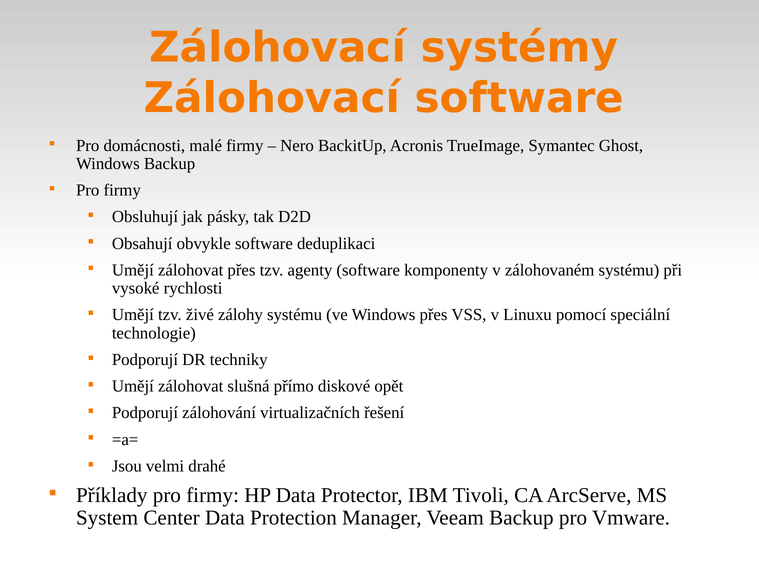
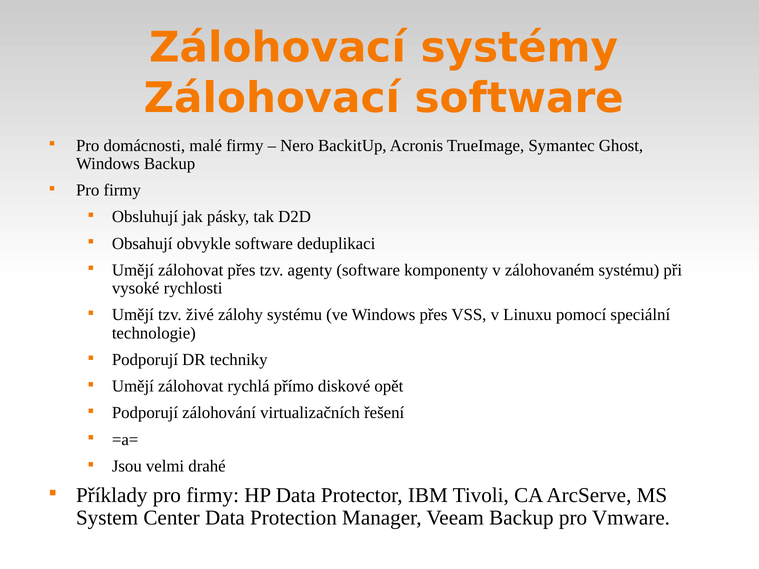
slušná: slušná -> rychlá
